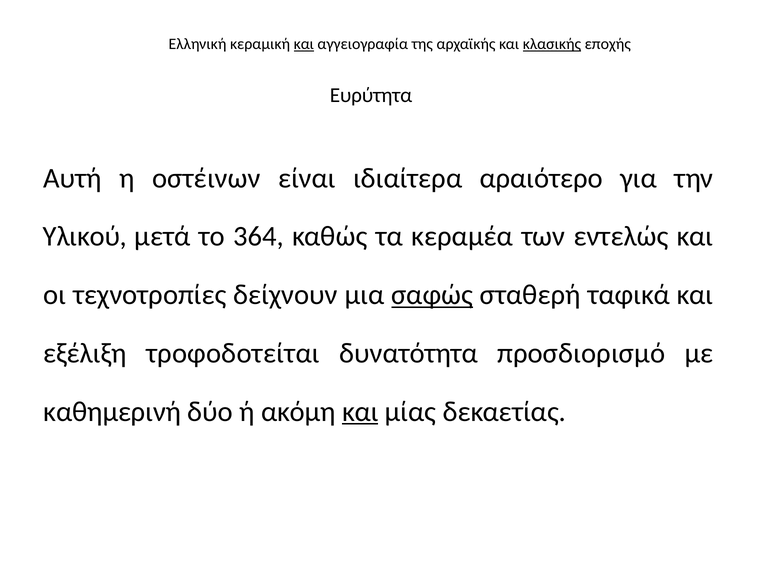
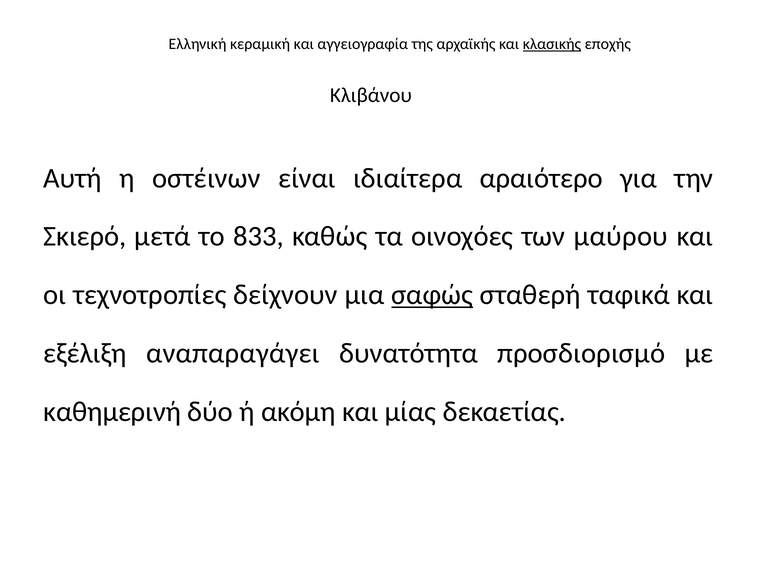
και at (304, 44) underline: present -> none
Ευρύτητα: Ευρύτητα -> Κλιβάνου
Υλικού: Υλικού -> Σκιερό
364: 364 -> 833
κεραμέα: κεραμέα -> οινοχόες
εντελώς: εντελώς -> μαύρου
τροφοδοτείται: τροφοδοτείται -> αναπαραγάγει
και at (360, 412) underline: present -> none
